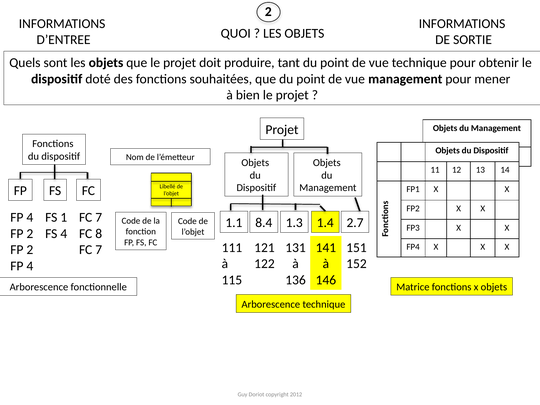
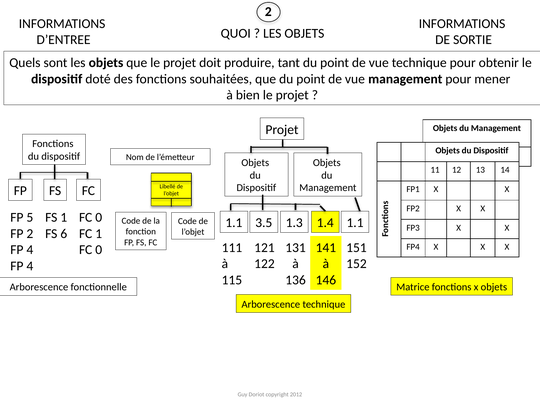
4 at (30, 217): 4 -> 5
7 at (99, 217): 7 -> 0
8.4: 8.4 -> 3.5
1.4 2.7: 2.7 -> 1.1
FS 4: 4 -> 6
FC 8: 8 -> 1
2 at (30, 250): 2 -> 4
7 at (99, 250): 7 -> 0
